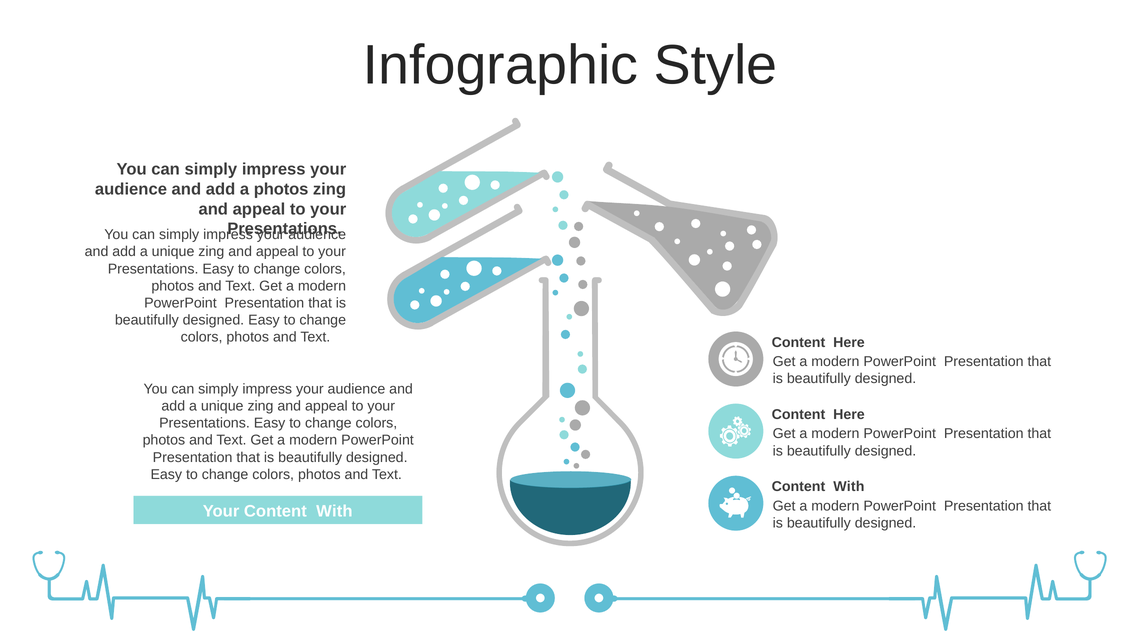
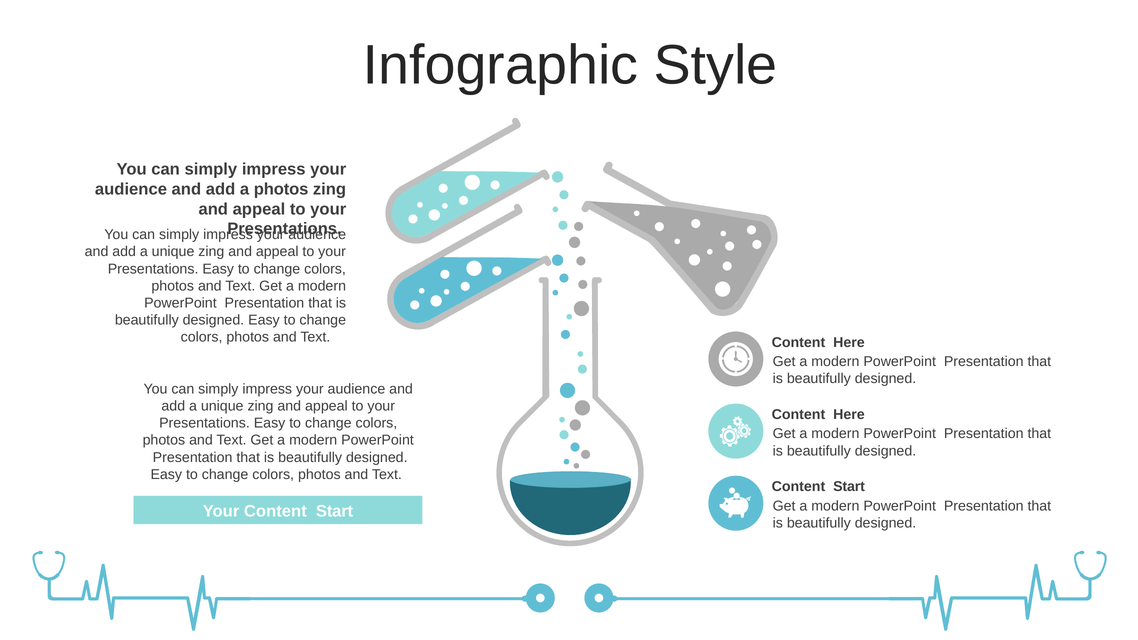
With at (849, 487): With -> Start
Your Content With: With -> Start
